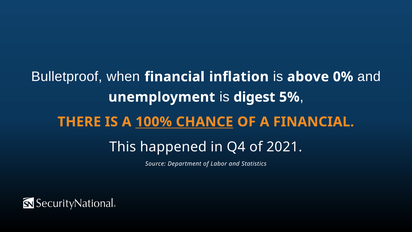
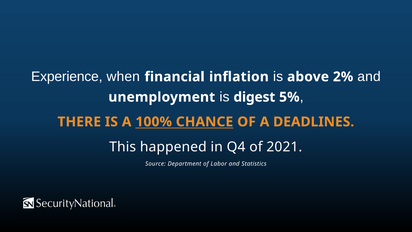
Bulletproof: Bulletproof -> Experience
0%: 0% -> 2%
A FINANCIAL: FINANCIAL -> DEADLINES
